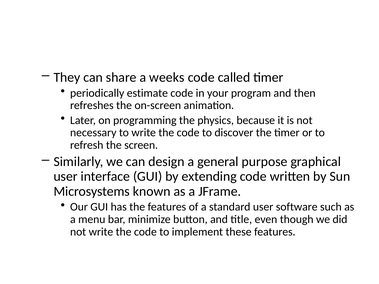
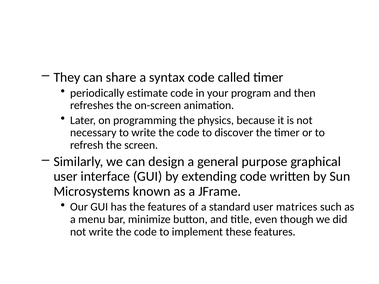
weeks: weeks -> syntax
software: software -> matrices
